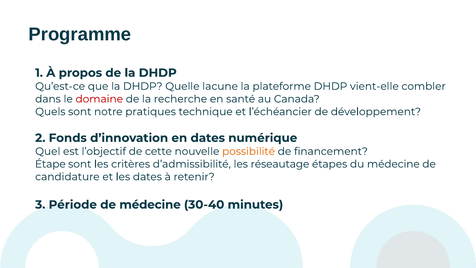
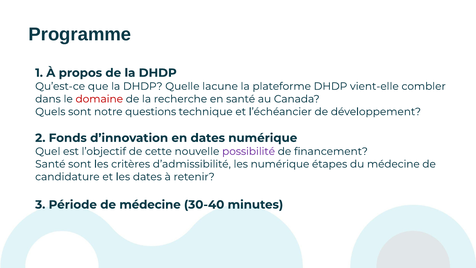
pratiques: pratiques -> questions
possibilité colour: orange -> purple
Étape at (50, 164): Étape -> Santé
les réseautage: réseautage -> numérique
